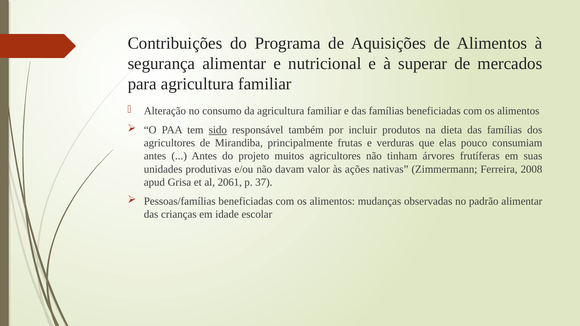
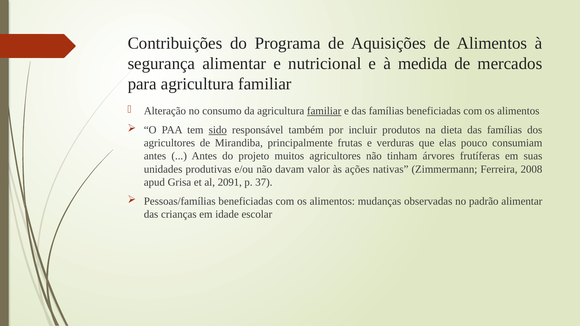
superar: superar -> medida
familiar at (324, 111) underline: none -> present
2061: 2061 -> 2091
